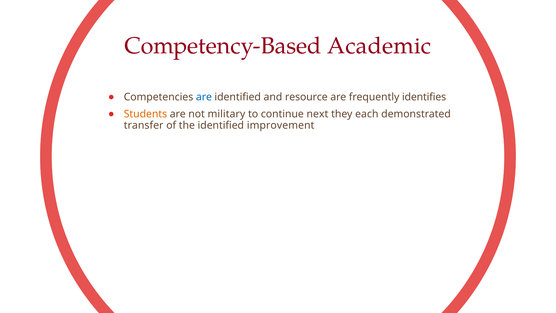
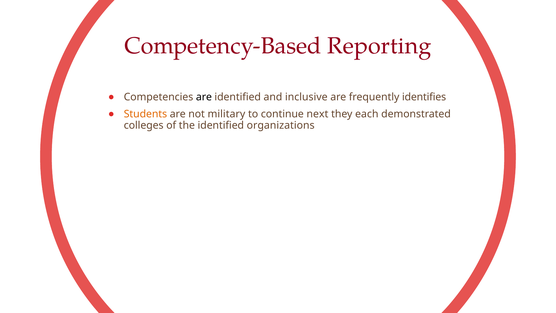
Academic: Academic -> Reporting
are at (204, 97) colour: blue -> black
resource: resource -> inclusive
transfer: transfer -> colleges
improvement: improvement -> organizations
